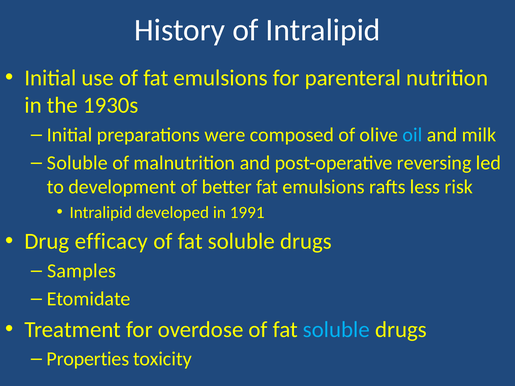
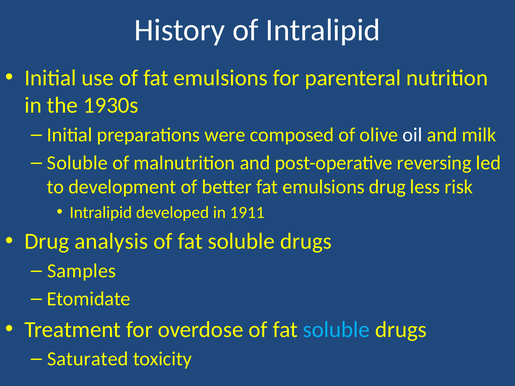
oil colour: light blue -> white
emulsions rafts: rafts -> drug
1991: 1991 -> 1911
efficacy: efficacy -> analysis
Properties: Properties -> Saturated
